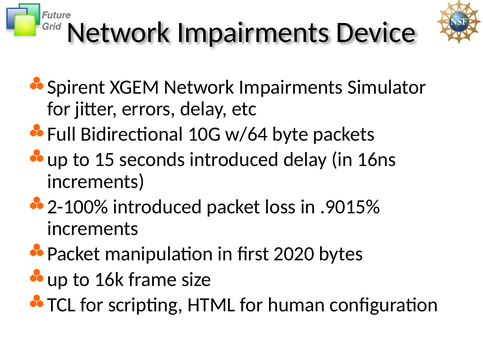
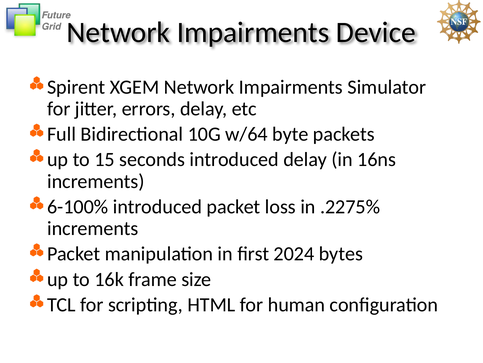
2-100%: 2-100% -> 6-100%
.9015%: .9015% -> .2275%
2020: 2020 -> 2024
